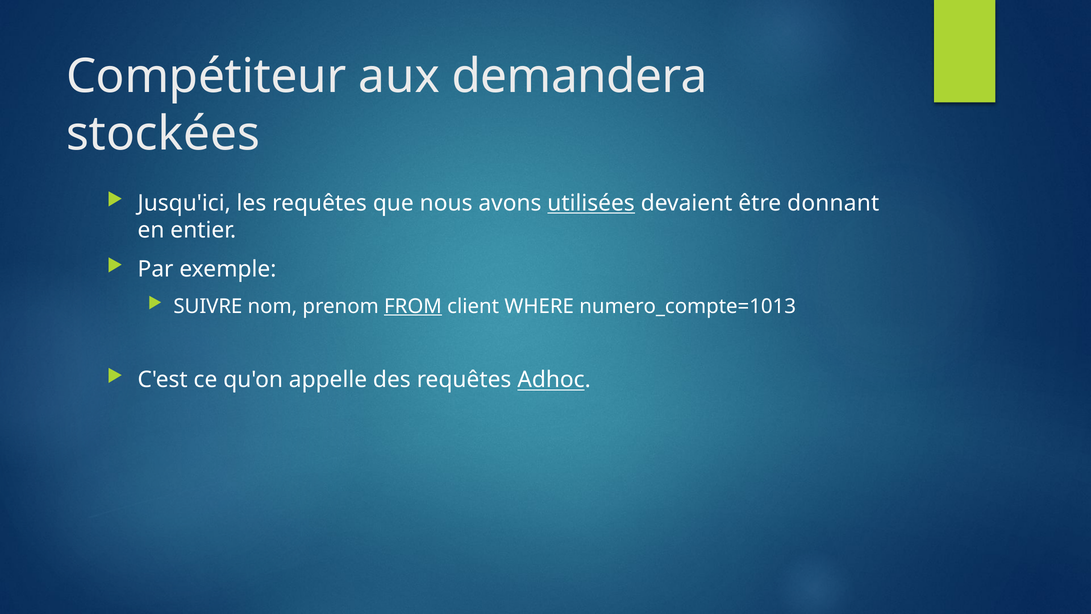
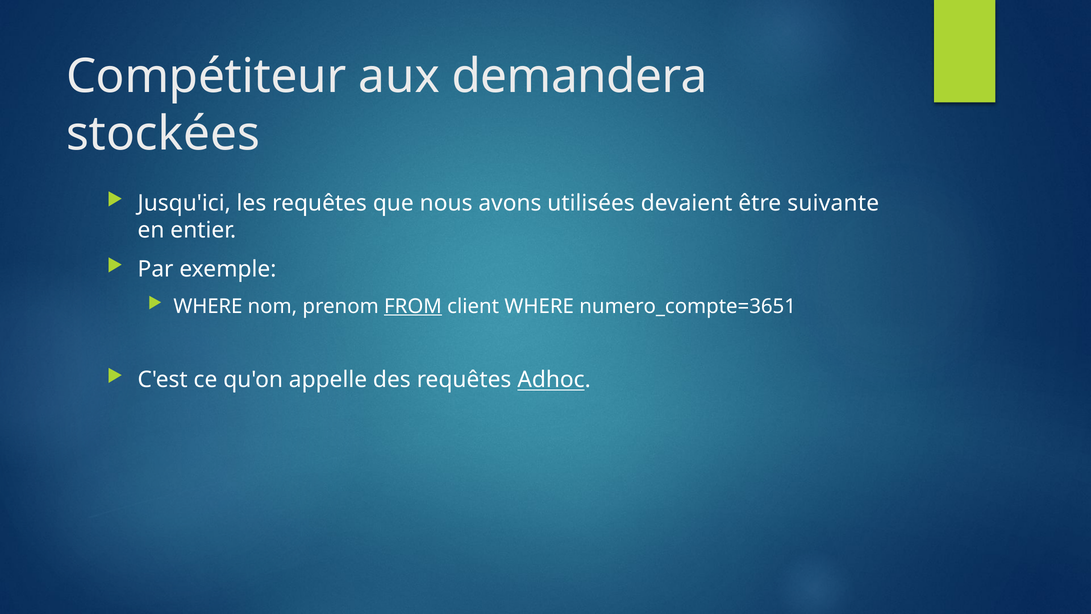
utilisées underline: present -> none
donnant: donnant -> suivante
SUIVRE at (208, 306): SUIVRE -> WHERE
numero_compte=1013: numero_compte=1013 -> numero_compte=3651
